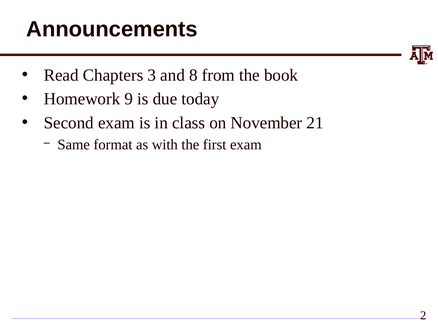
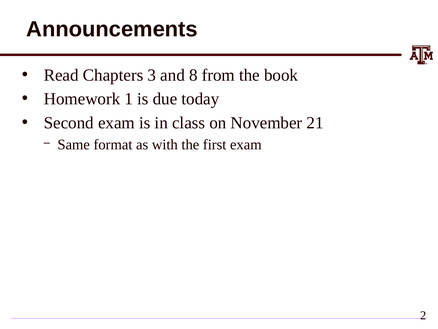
9: 9 -> 1
